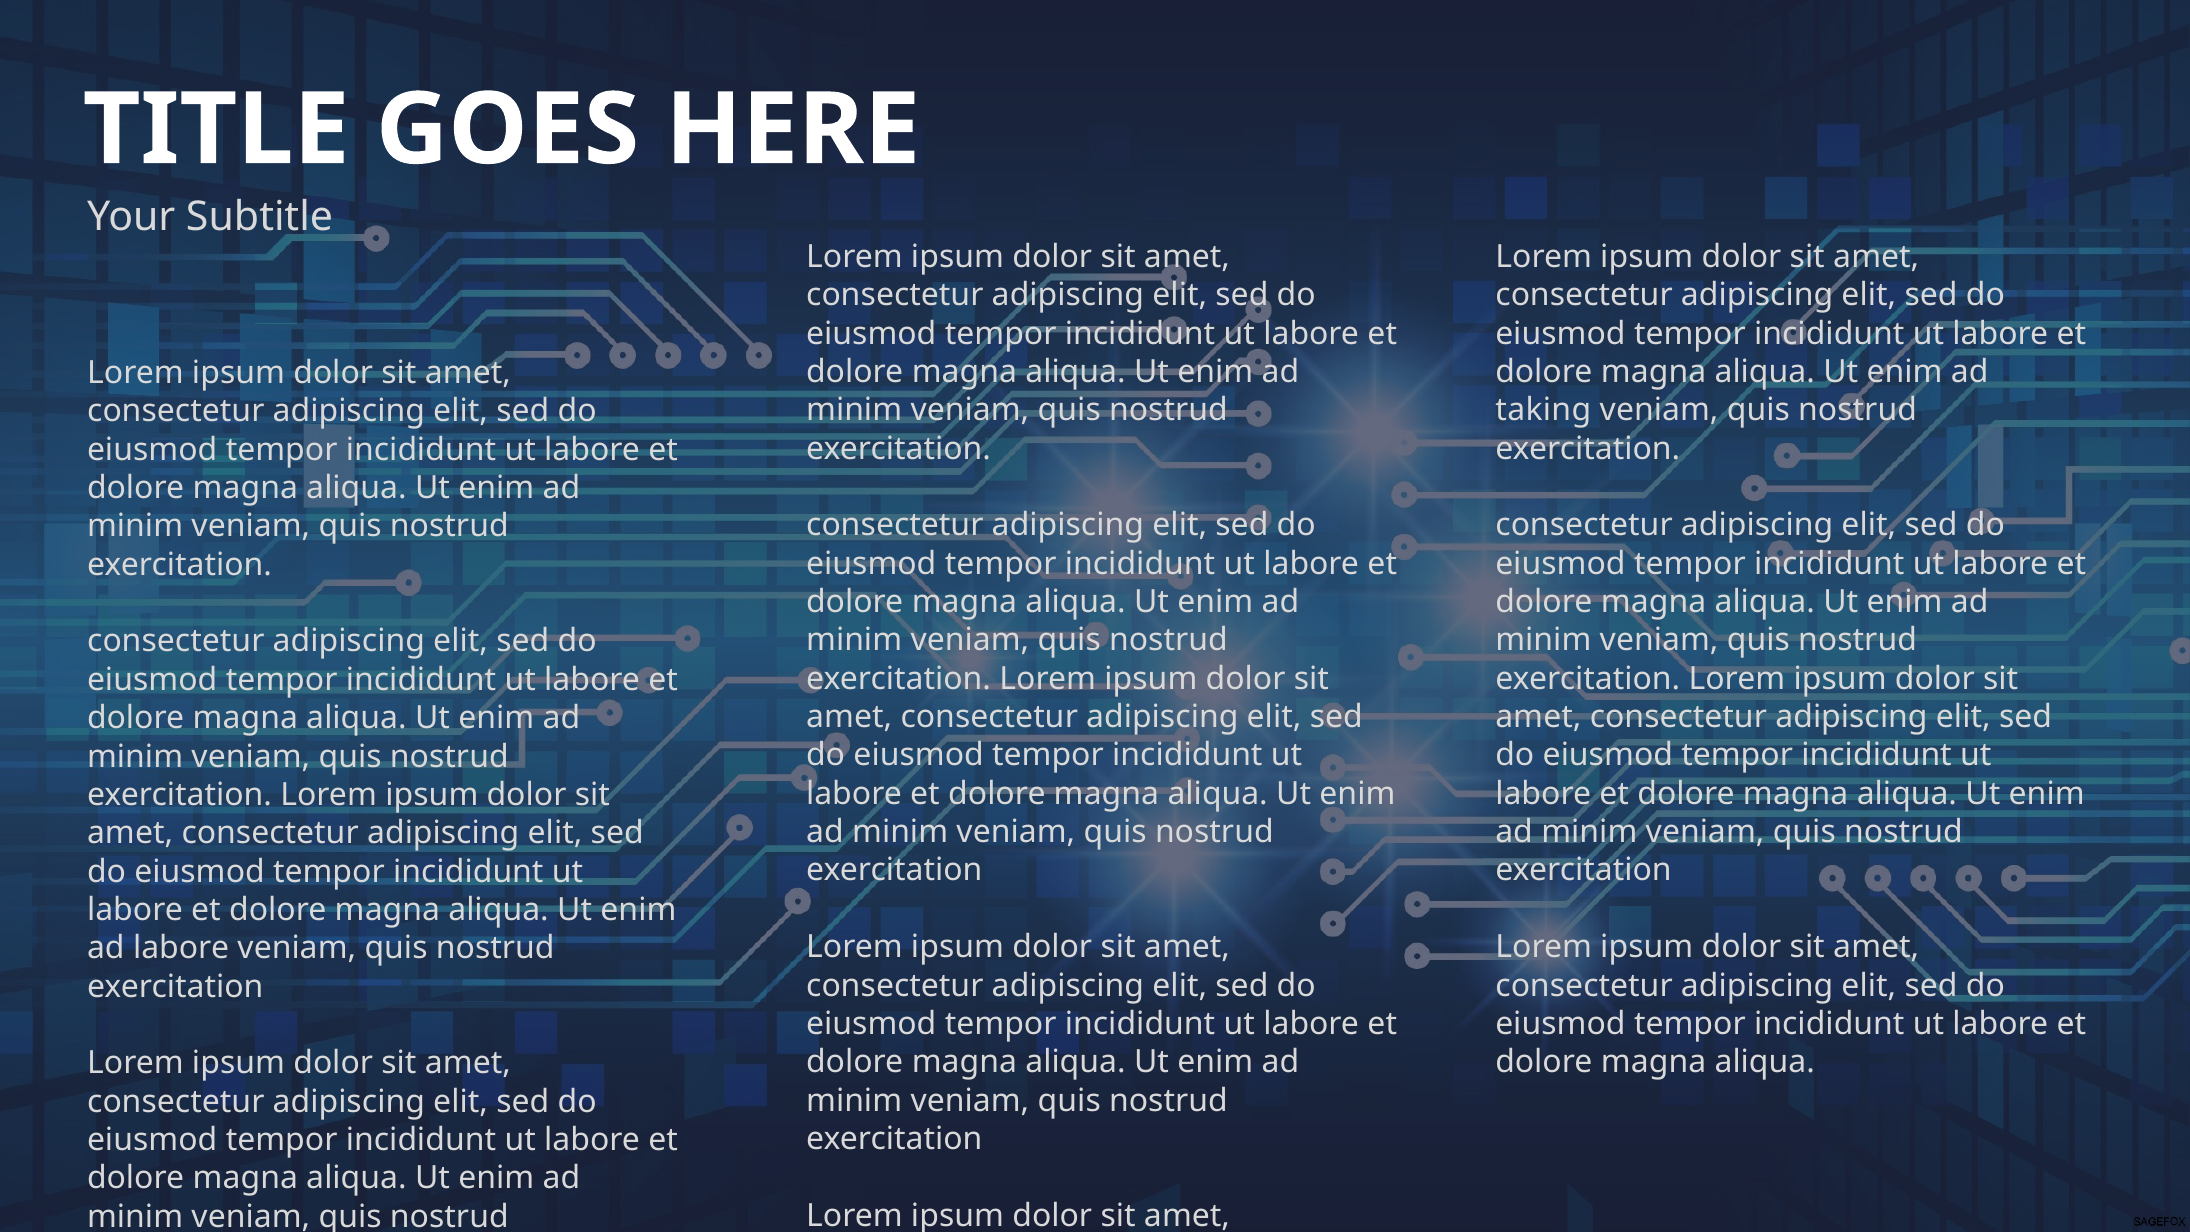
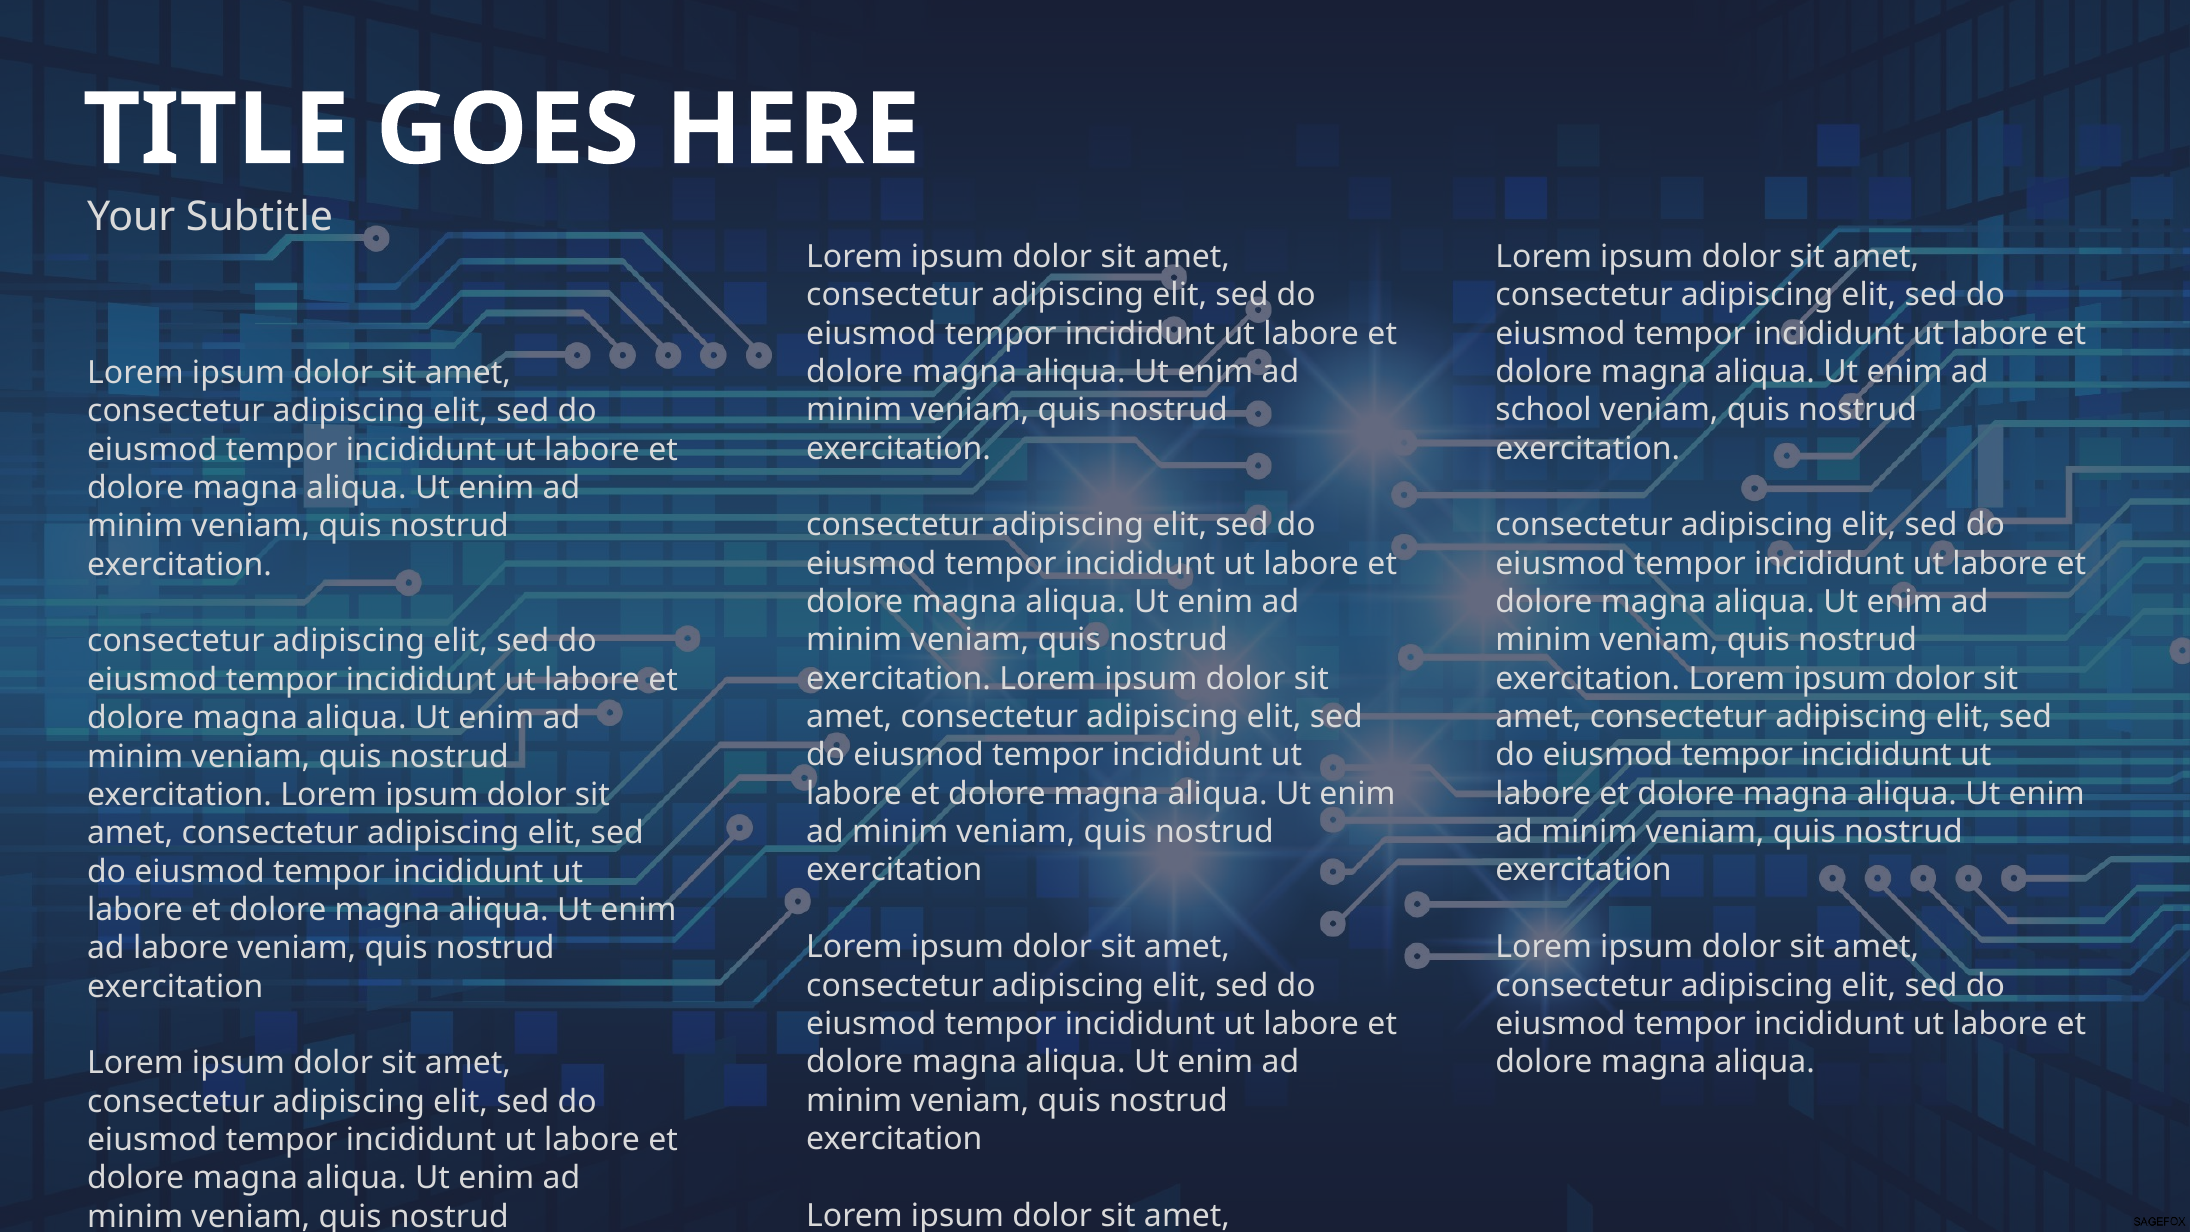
taking: taking -> school
